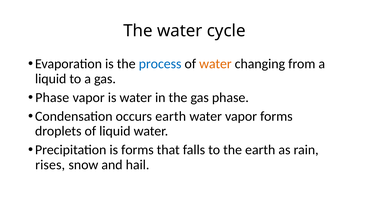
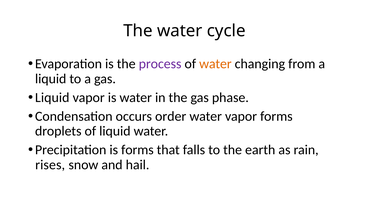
process colour: blue -> purple
Phase at (52, 98): Phase -> Liquid
occurs earth: earth -> order
